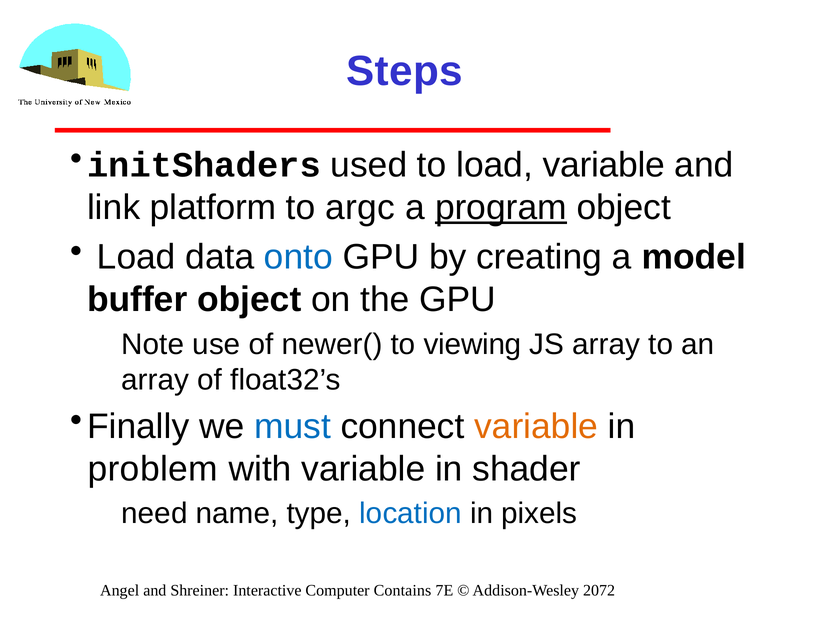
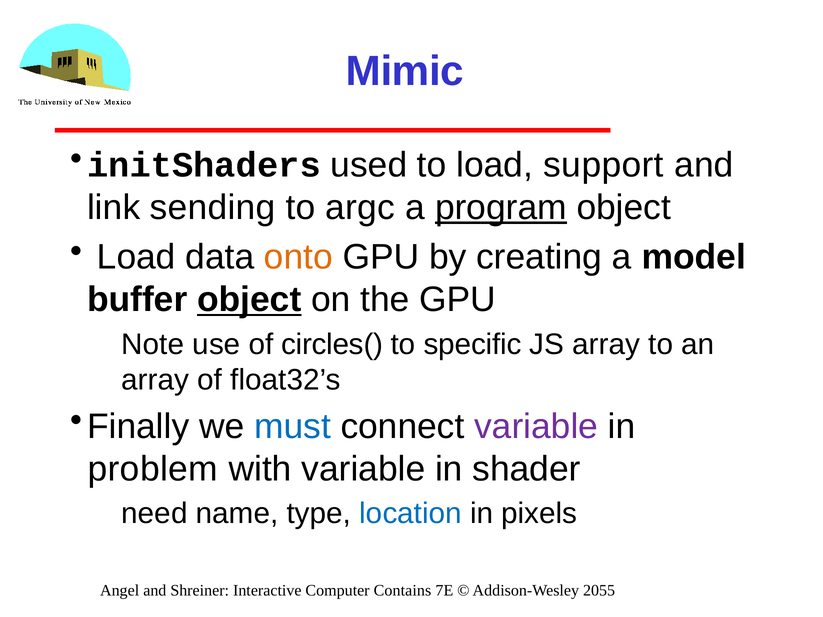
Steps: Steps -> Mimic
load variable: variable -> support
platform: platform -> sending
onto colour: blue -> orange
object at (249, 300) underline: none -> present
newer(: newer( -> circles(
viewing: viewing -> specific
variable at (536, 427) colour: orange -> purple
2072: 2072 -> 2055
